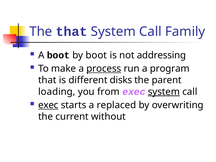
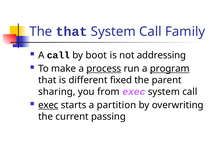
A boot: boot -> call
program underline: none -> present
disks: disks -> fixed
loading: loading -> sharing
system at (164, 92) underline: present -> none
replaced: replaced -> partition
without: without -> passing
